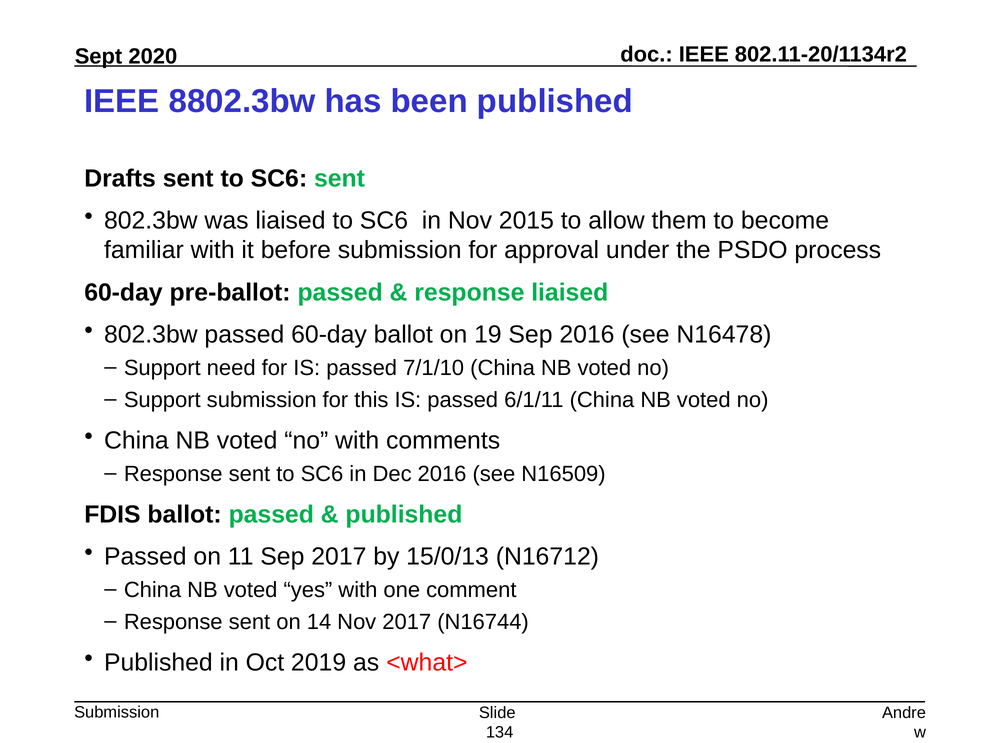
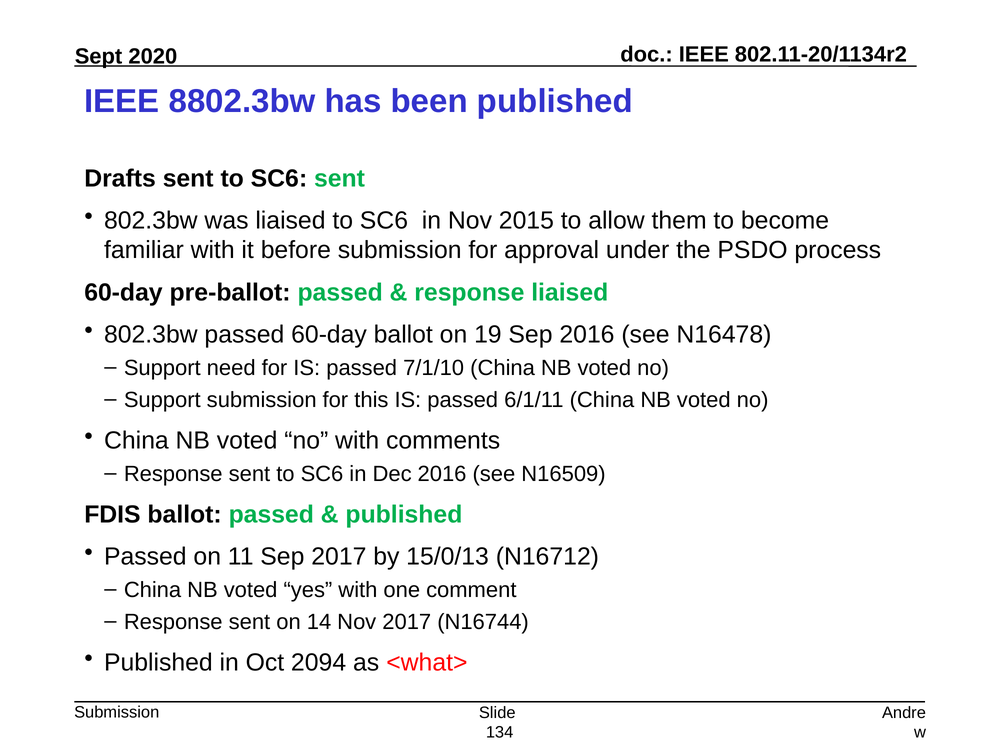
2019: 2019 -> 2094
